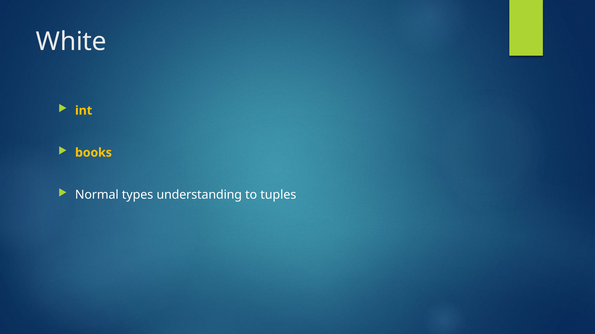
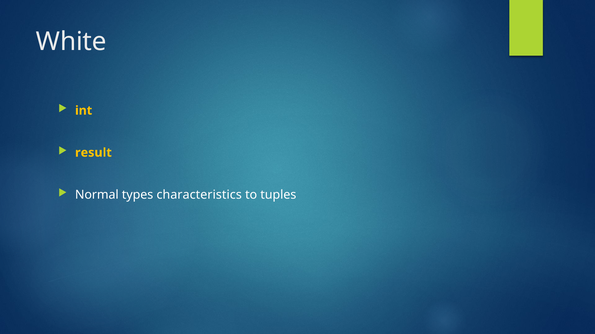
books: books -> result
understanding: understanding -> characteristics
